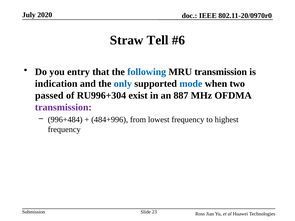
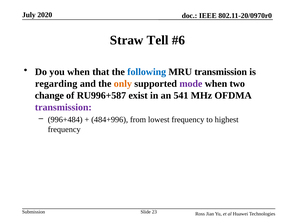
you entry: entry -> when
indication: indication -> regarding
only colour: blue -> orange
mode colour: blue -> purple
passed: passed -> change
RU996+304: RU996+304 -> RU996+587
887: 887 -> 541
